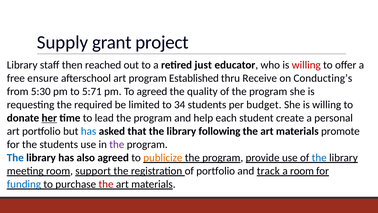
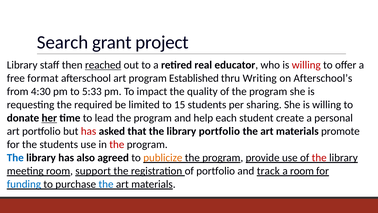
Supply: Supply -> Search
reached underline: none -> present
just: just -> real
ensure: ensure -> format
Receive: Receive -> Writing
Conducting’s: Conducting’s -> Afterschool’s
5:30: 5:30 -> 4:30
5:71: 5:71 -> 5:33
To agreed: agreed -> impact
34: 34 -> 15
budget: budget -> sharing
has at (89, 131) colour: blue -> red
library following: following -> portfolio
the at (117, 144) colour: purple -> red
the at (319, 158) colour: blue -> red
the at (106, 184) colour: red -> blue
